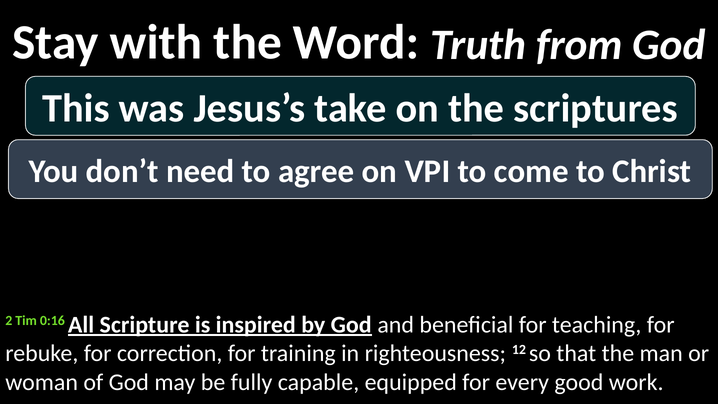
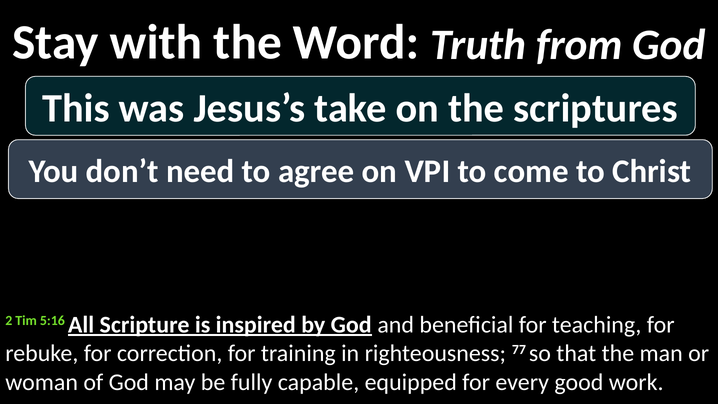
0:16: 0:16 -> 5:16
12: 12 -> 77
